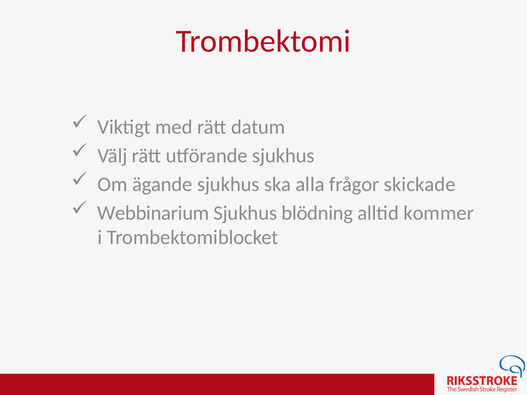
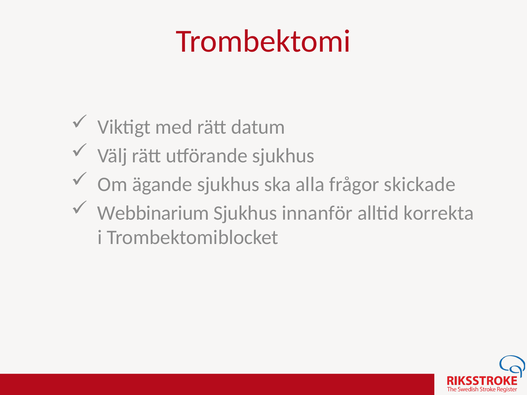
blödning: blödning -> innanför
kommer: kommer -> korrekta
